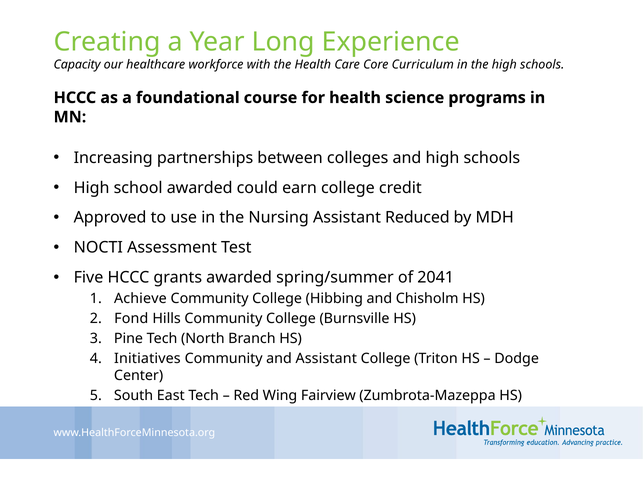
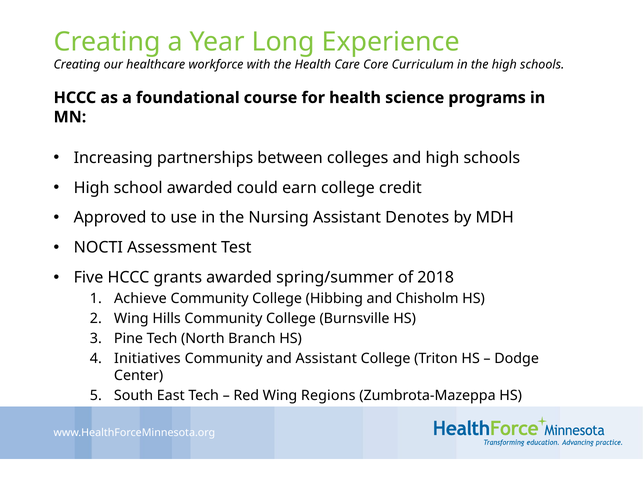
Capacity at (77, 65): Capacity -> Creating
Reduced: Reduced -> Denotes
2041: 2041 -> 2018
Fond at (131, 319): Fond -> Wing
Fairview: Fairview -> Regions
